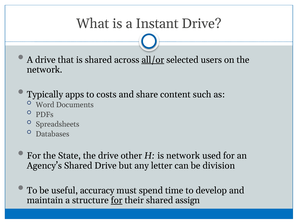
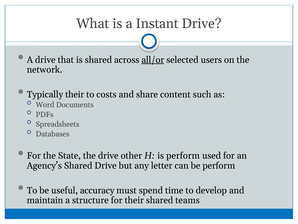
Typically apps: apps -> their
is network: network -> perform
be division: division -> perform
for at (117, 200) underline: present -> none
assign: assign -> teams
